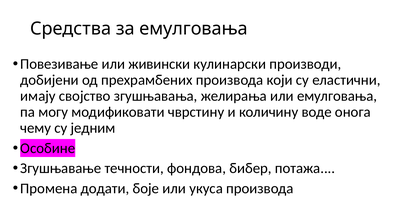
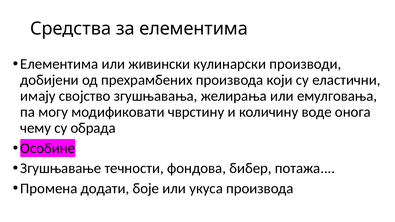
за емулговања: емулговања -> елементима
Повезивање at (59, 64): Повезивање -> Елементима
једним: једним -> обрада
